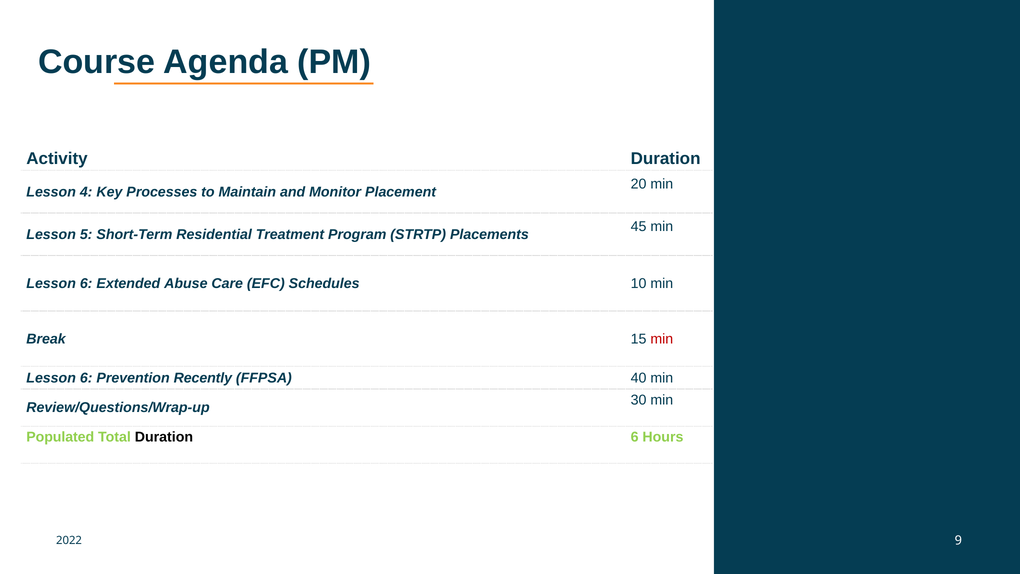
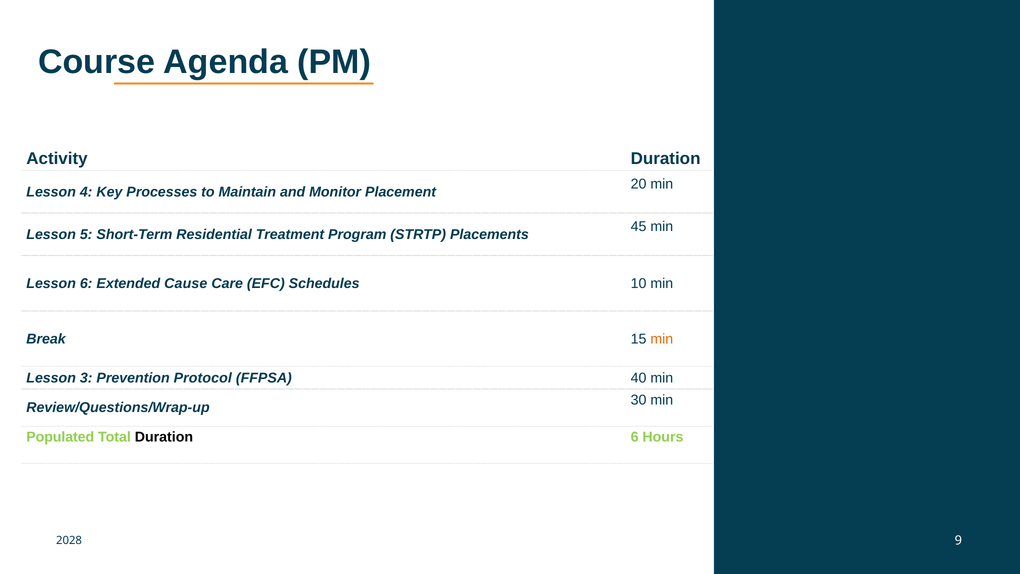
Abuse: Abuse -> Cause
min at (662, 339) colour: red -> orange
6 at (86, 378): 6 -> 3
Recently: Recently -> Protocol
2022: 2022 -> 2028
